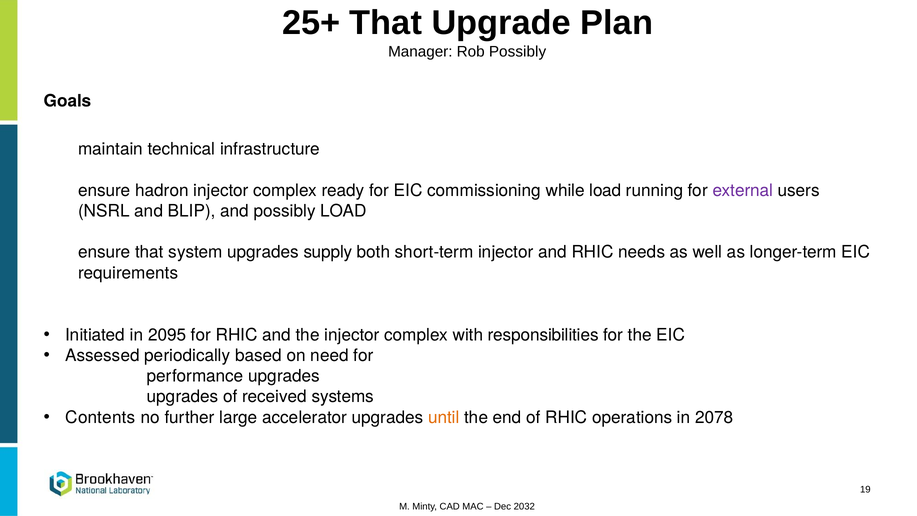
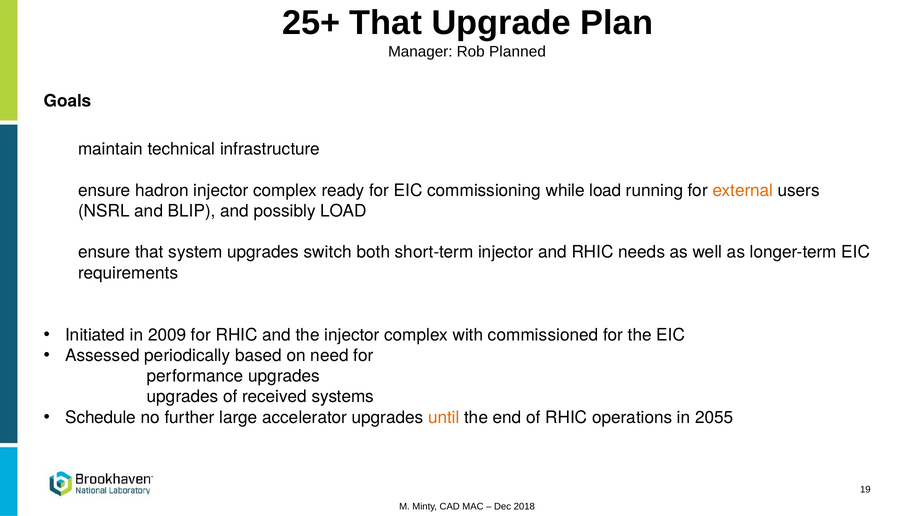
Rob Possibly: Possibly -> Planned
external colour: purple -> orange
supply: supply -> switch
2095: 2095 -> 2009
responsibilities: responsibilities -> commissioned
Contents: Contents -> Schedule
2078: 2078 -> 2055
2032: 2032 -> 2018
